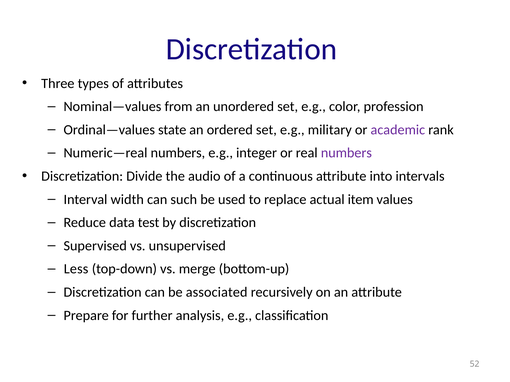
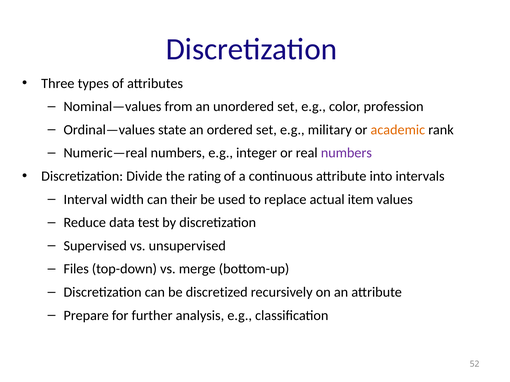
academic colour: purple -> orange
audio: audio -> rating
such: such -> their
Less: Less -> Files
associated: associated -> discretized
